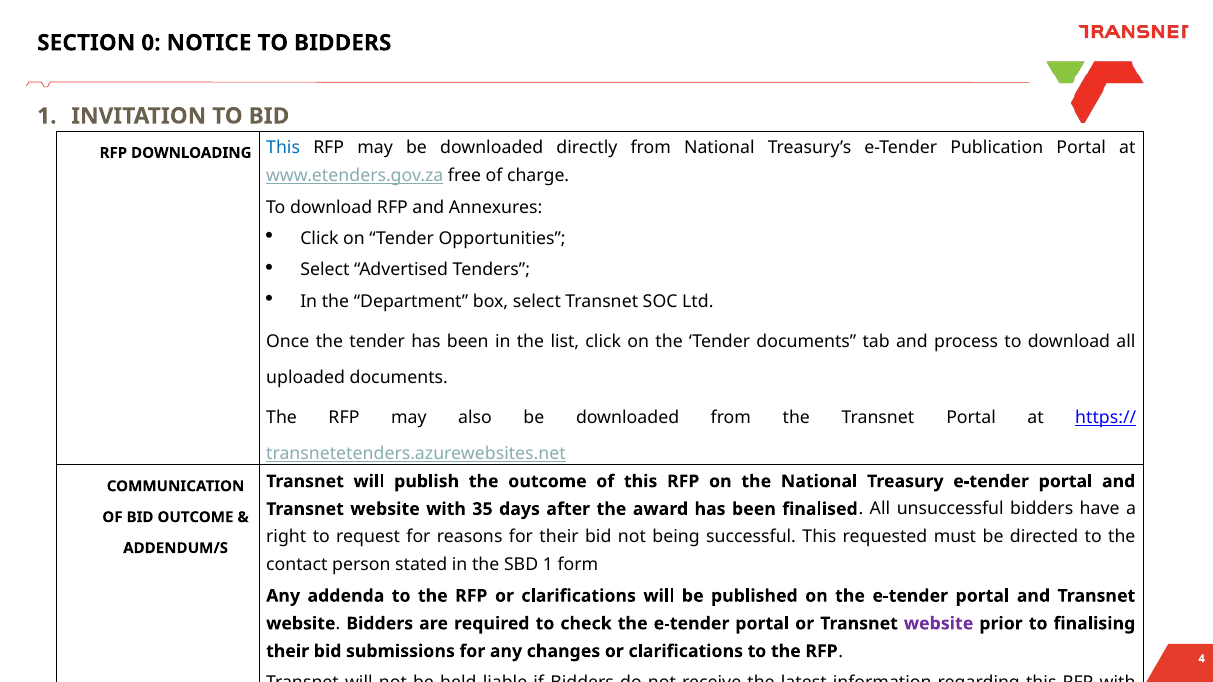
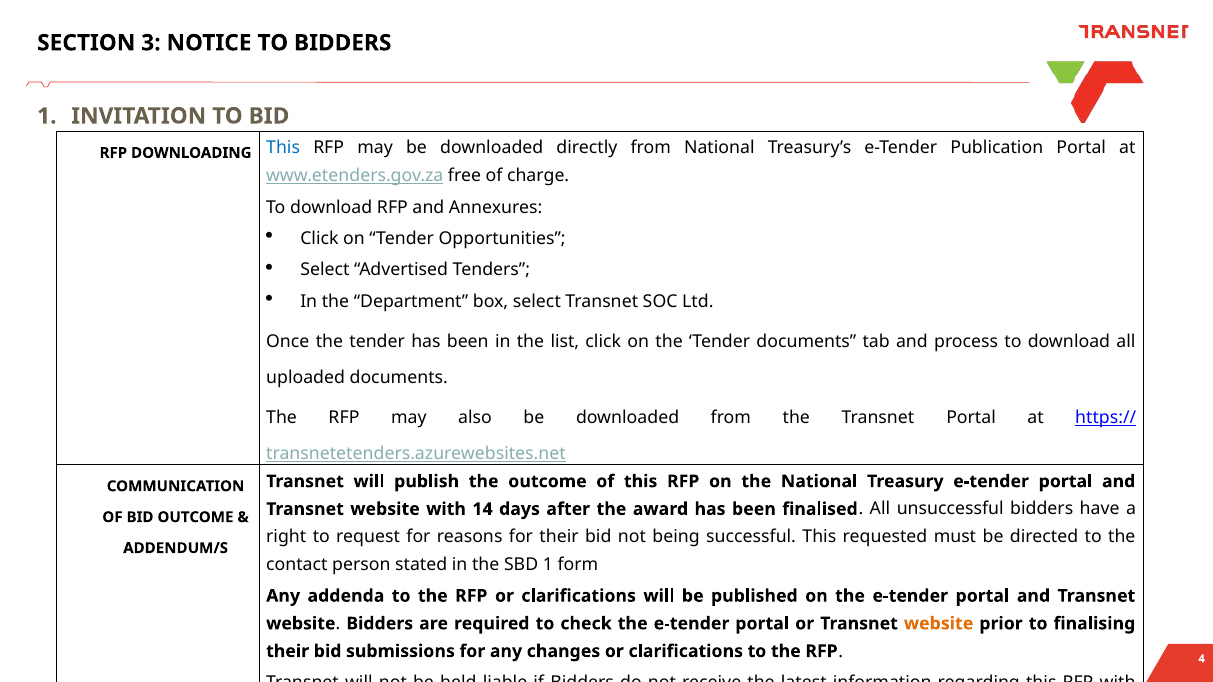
0: 0 -> 3
35: 35 -> 14
website at (939, 624) colour: purple -> orange
